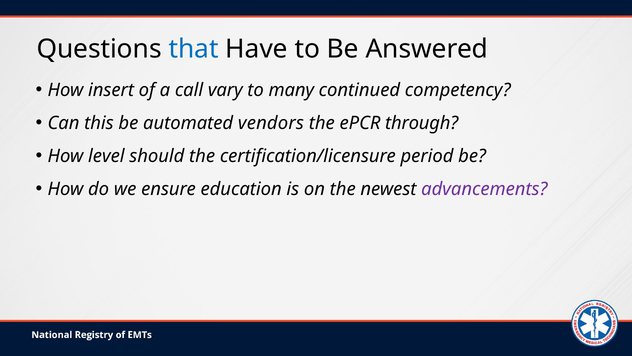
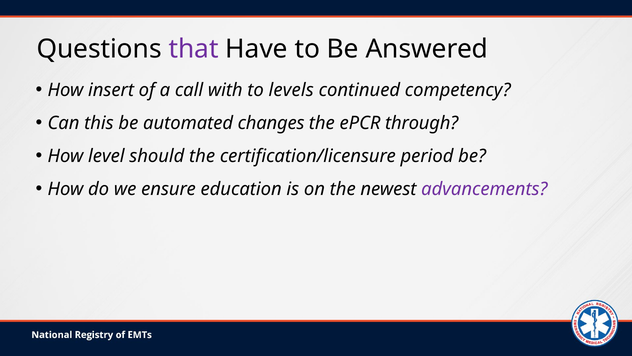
that colour: blue -> purple
vary: vary -> with
many: many -> levels
vendors: vendors -> changes
